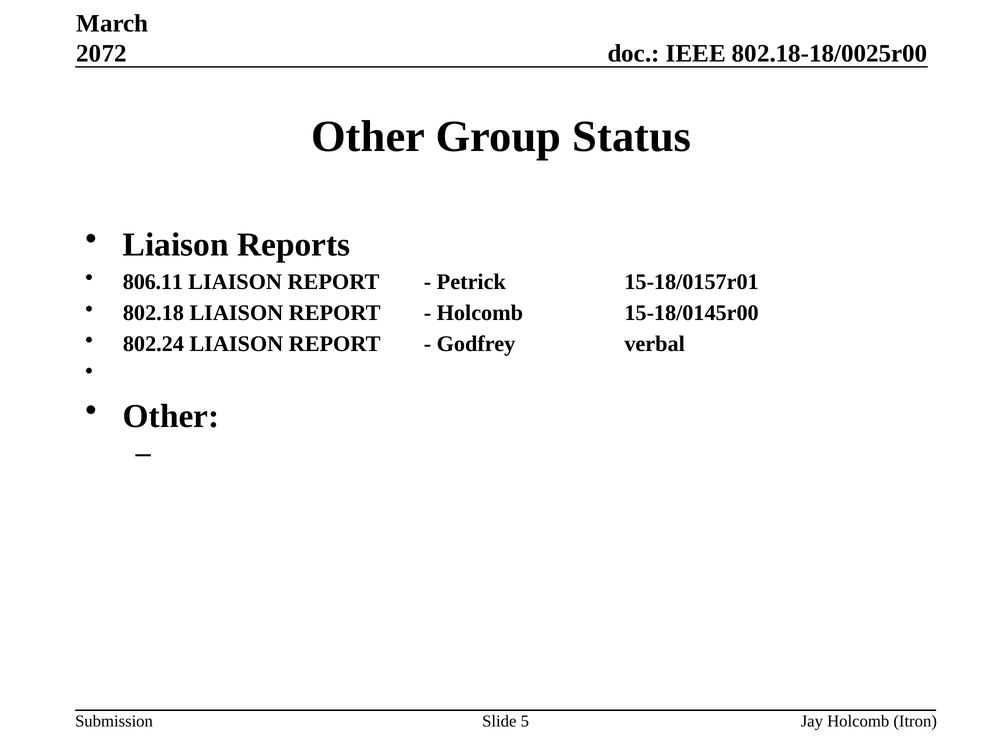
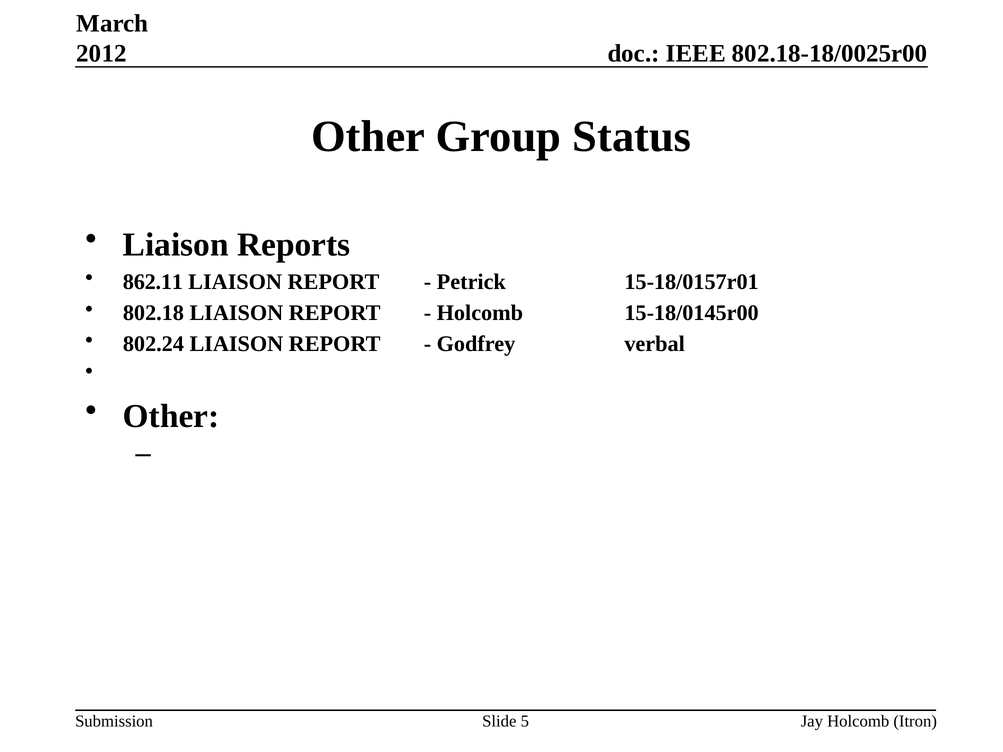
2072: 2072 -> 2012
806.11: 806.11 -> 862.11
